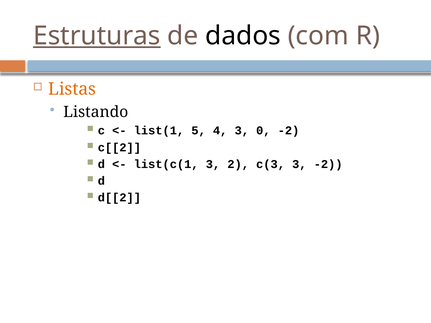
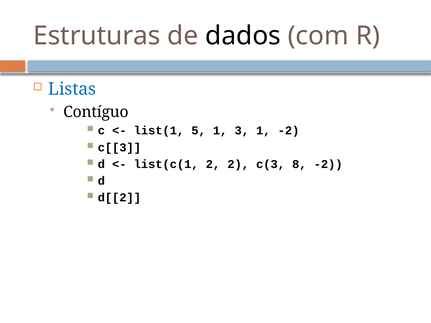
Estruturas underline: present -> none
Listas colour: orange -> blue
Listando: Listando -> Contíguo
5 4: 4 -> 1
3 0: 0 -> 1
c[[2: c[[2 -> c[[3
list(c(1 3: 3 -> 2
c(3 3: 3 -> 8
